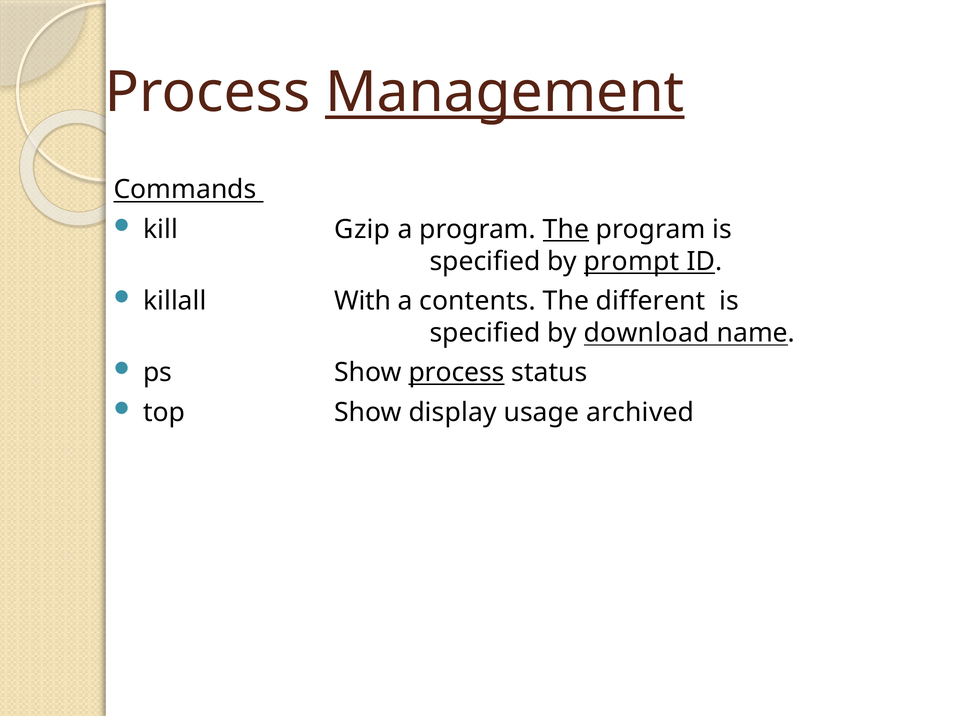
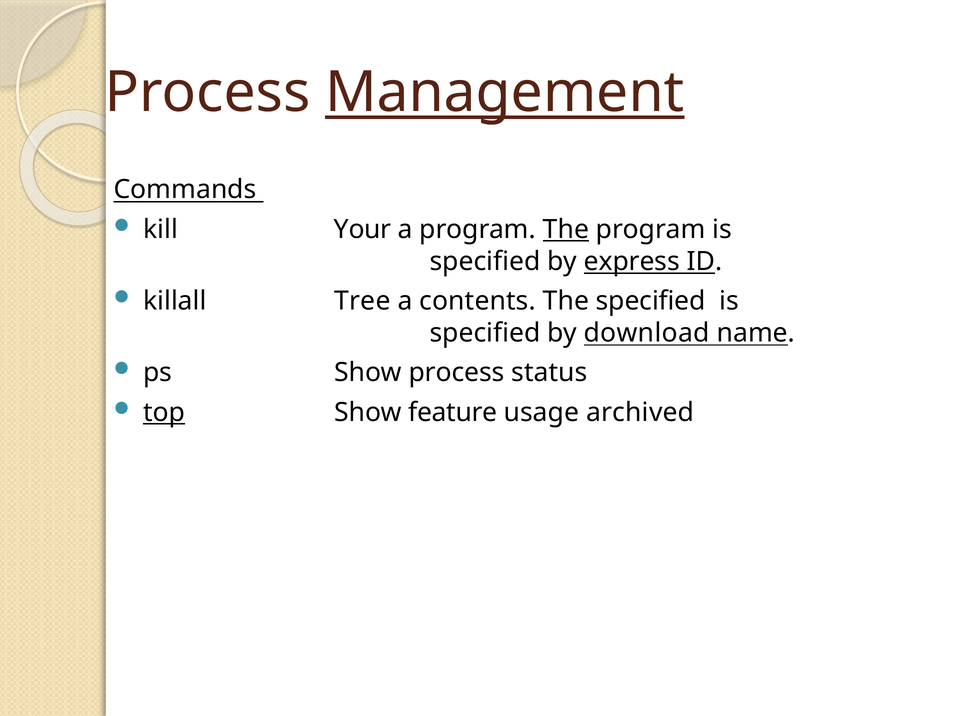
Gzip: Gzip -> Your
prompt: prompt -> express
With: With -> Tree
The different: different -> specified
process at (457, 373) underline: present -> none
top underline: none -> present
display: display -> feature
